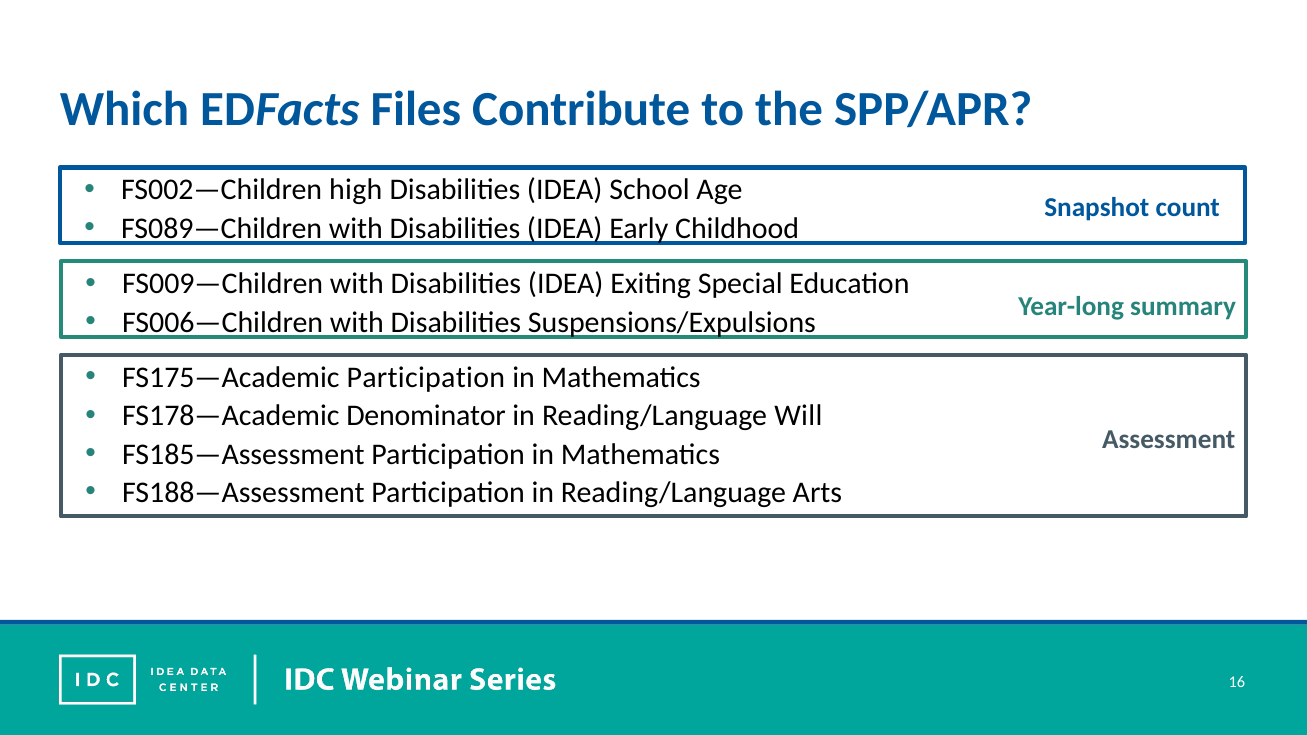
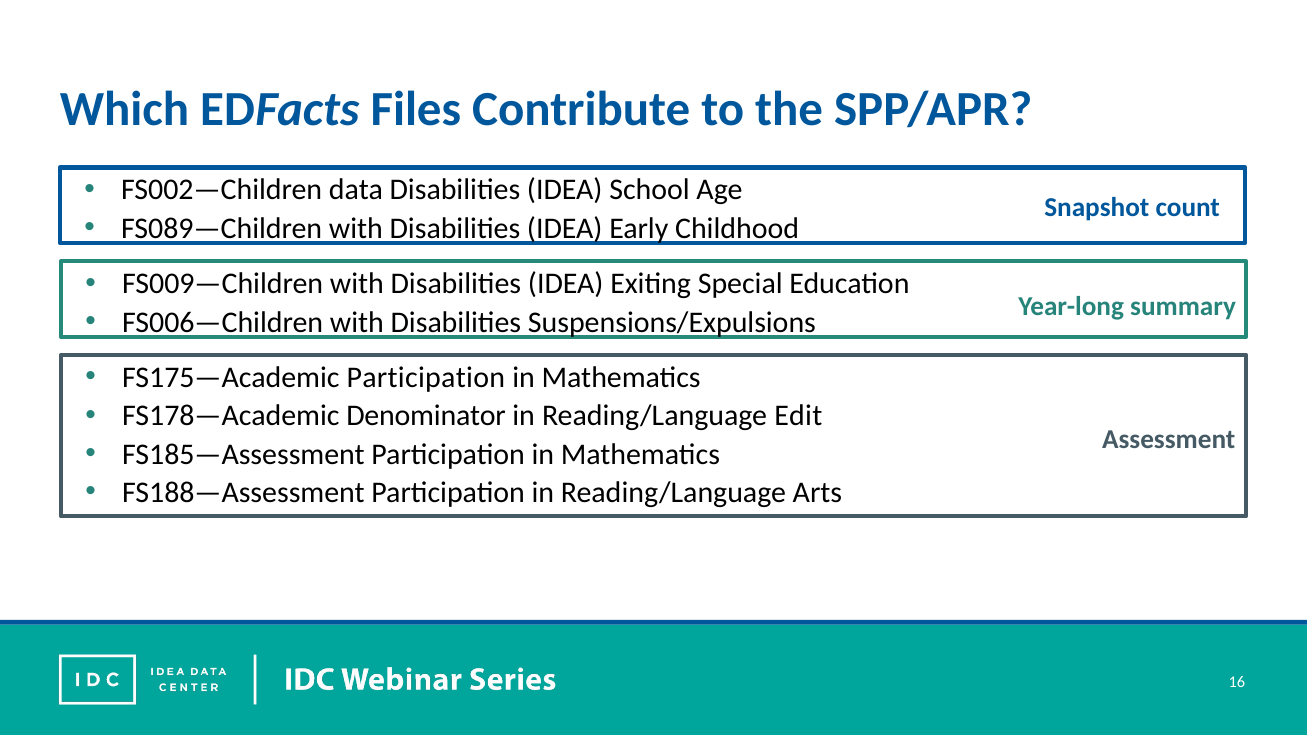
high: high -> data
Will: Will -> Edit
